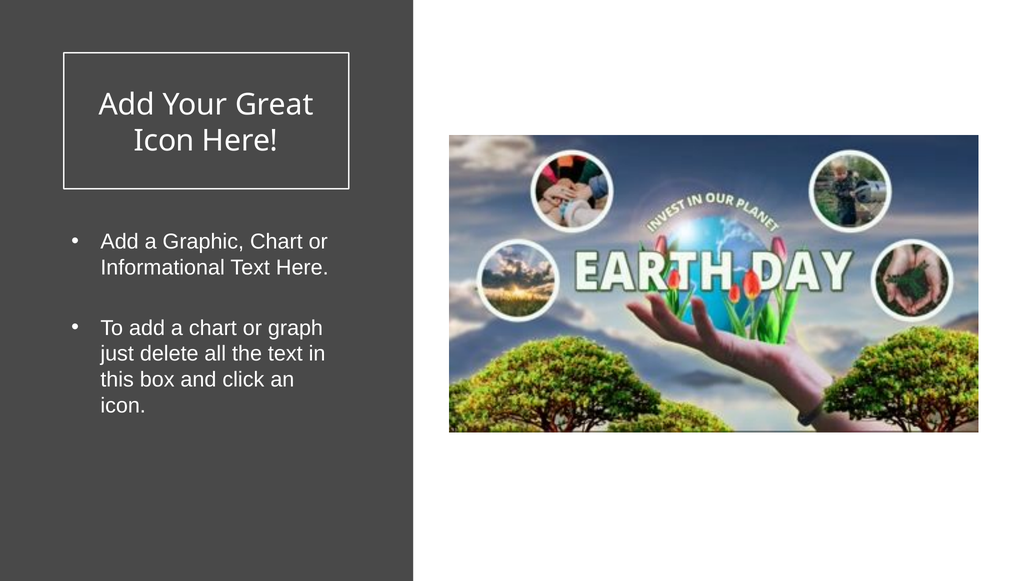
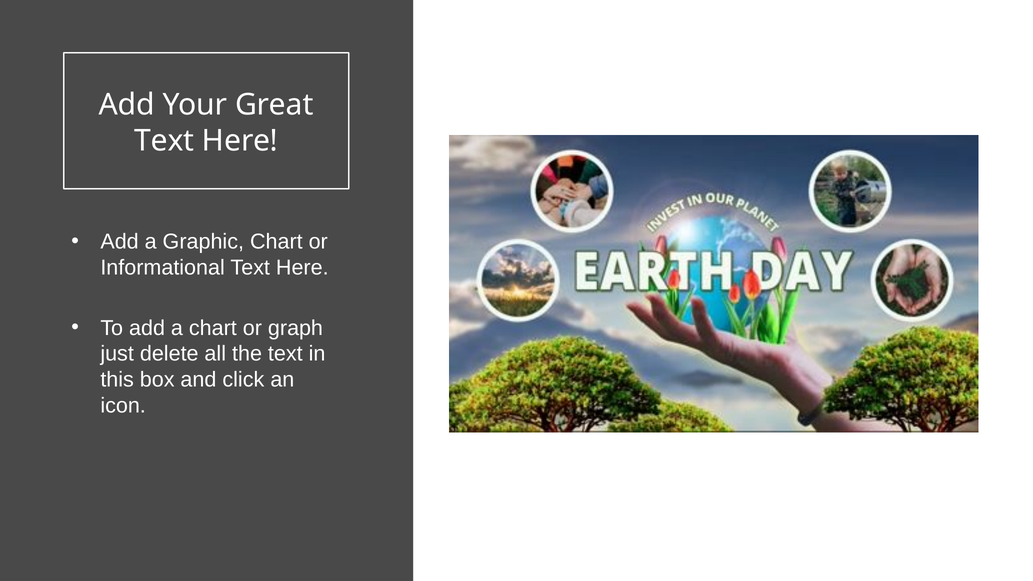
Icon at (164, 141): Icon -> Text
